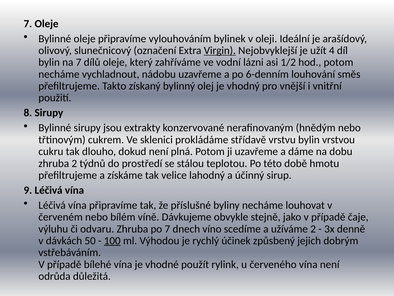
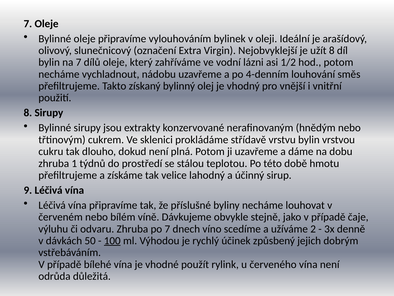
Virgin underline: present -> none
užít 4: 4 -> 8
6-denním: 6-denním -> 4-denním
zhruba 2: 2 -> 1
